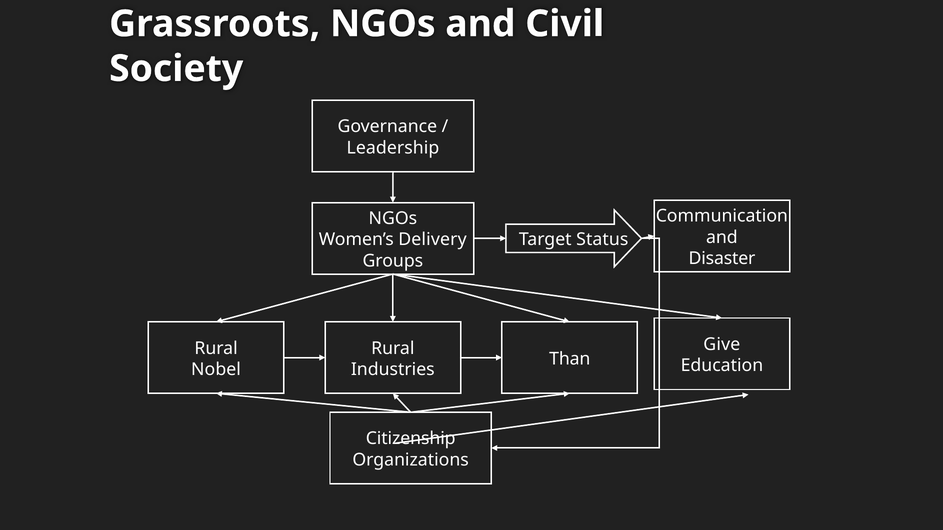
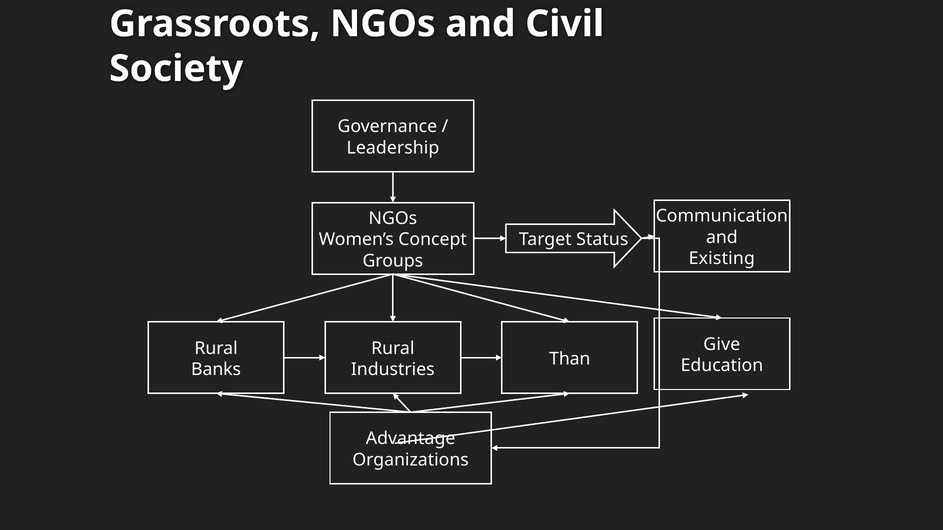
Delivery: Delivery -> Concept
Disaster: Disaster -> Existing
Nobel: Nobel -> Banks
Citizenship: Citizenship -> Advantage
